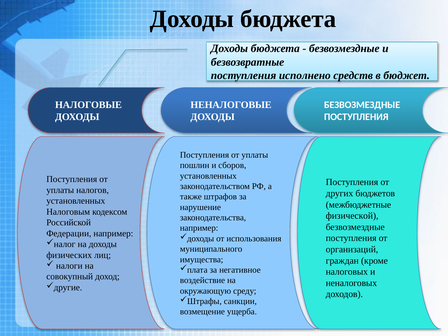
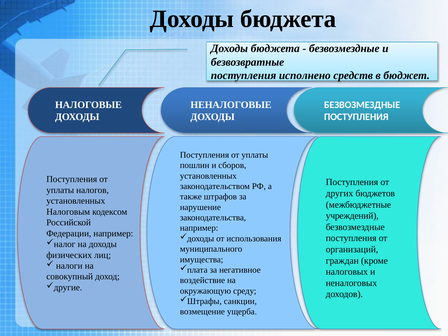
физической: физической -> учреждений
